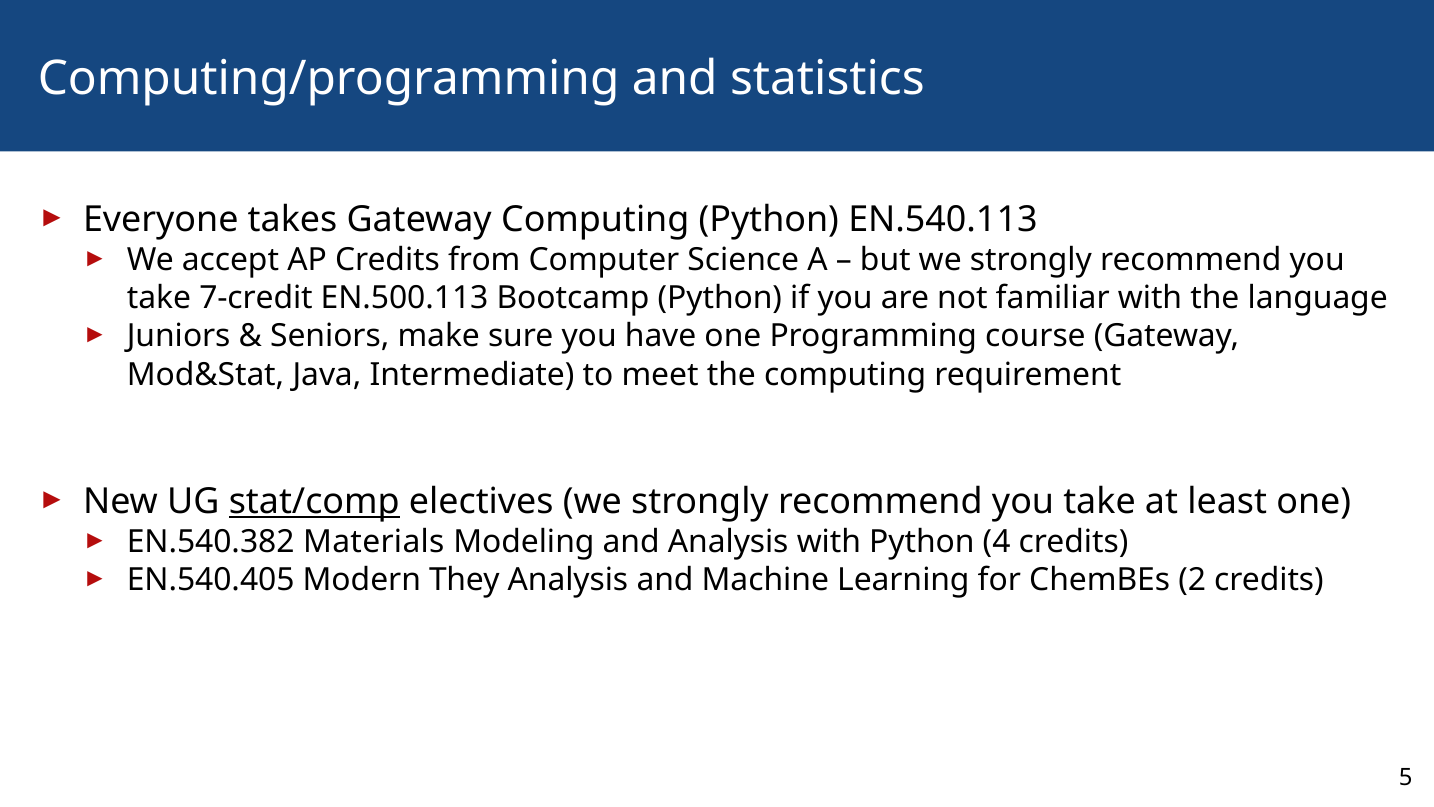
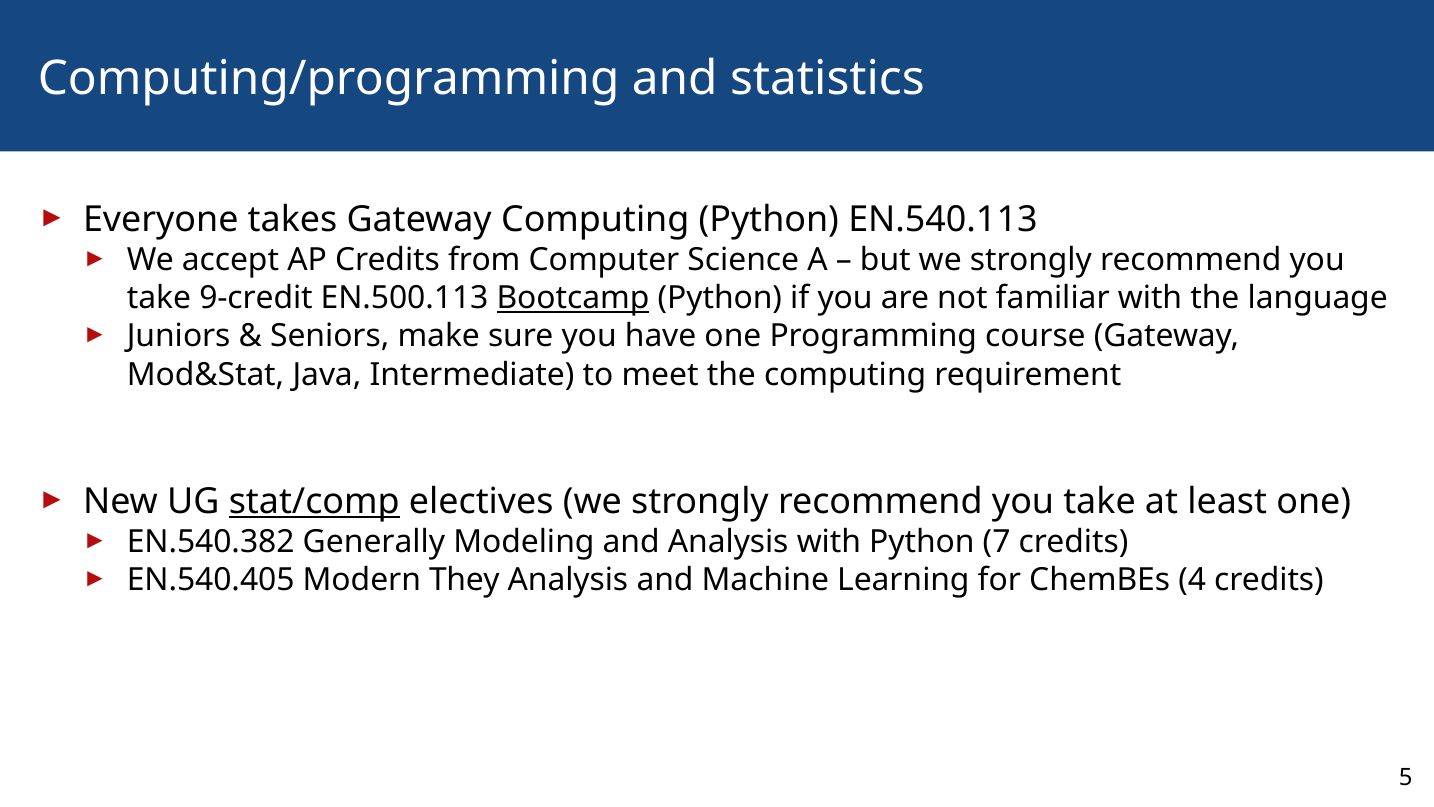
7-credit: 7-credit -> 9-credit
Bootcamp underline: none -> present
Materials: Materials -> Generally
4: 4 -> 7
2: 2 -> 4
